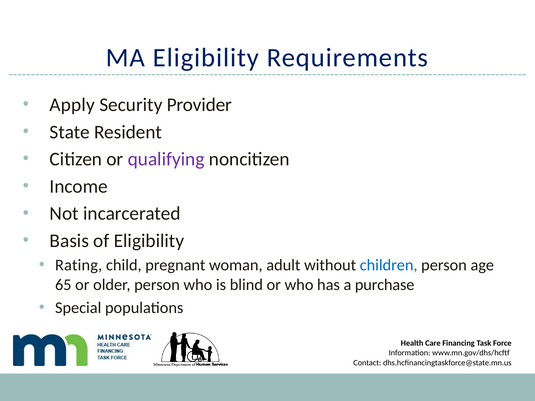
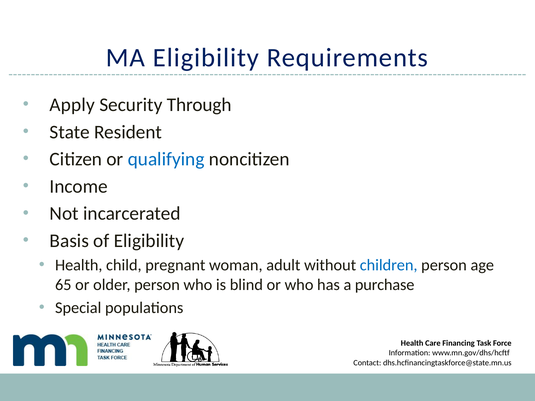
Provider: Provider -> Through
qualifying colour: purple -> blue
Rating at (79, 265): Rating -> Health
